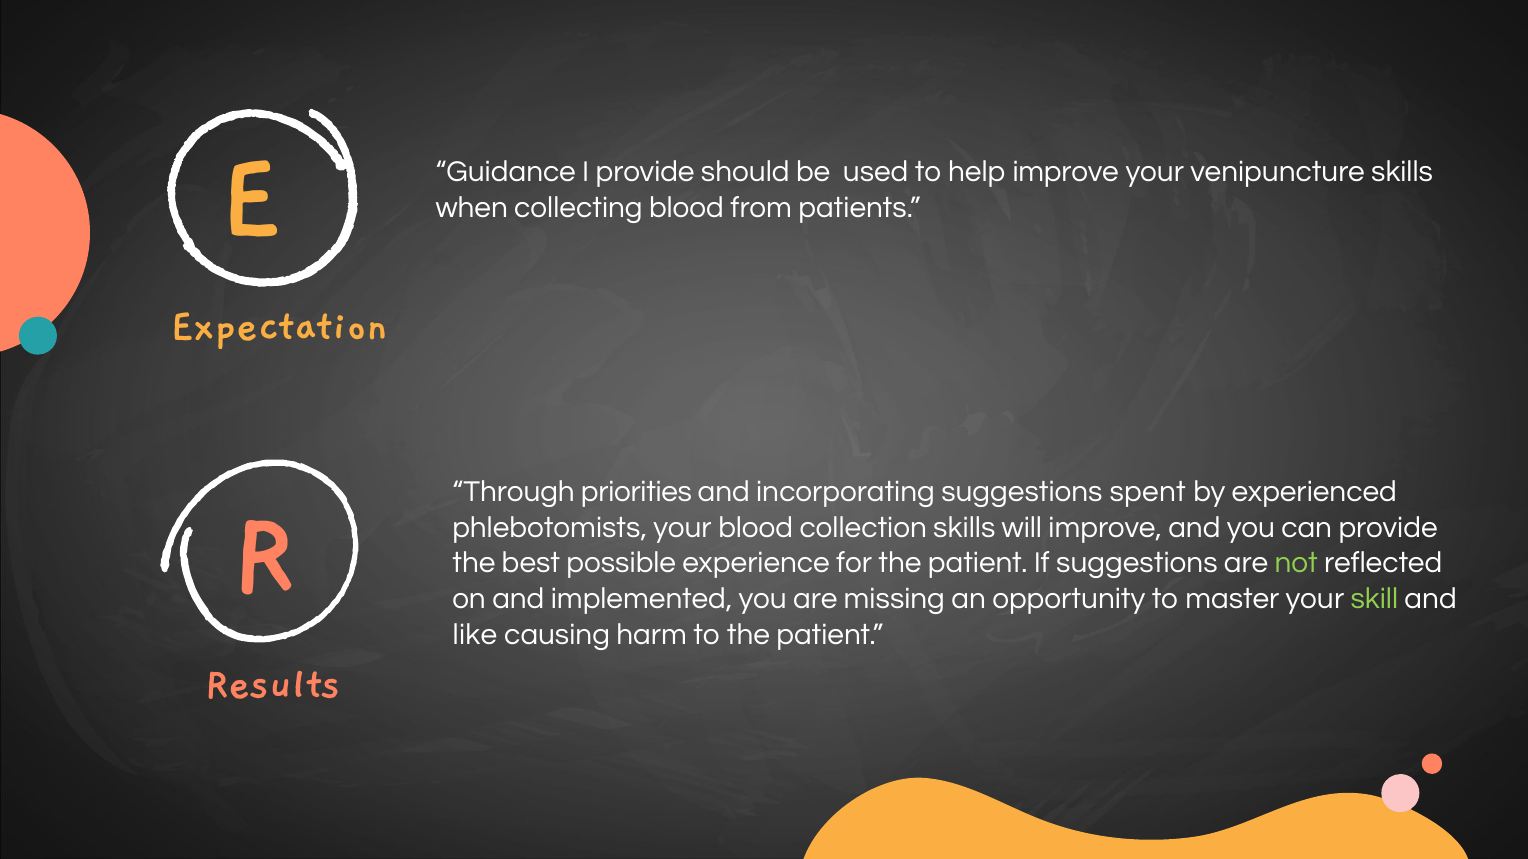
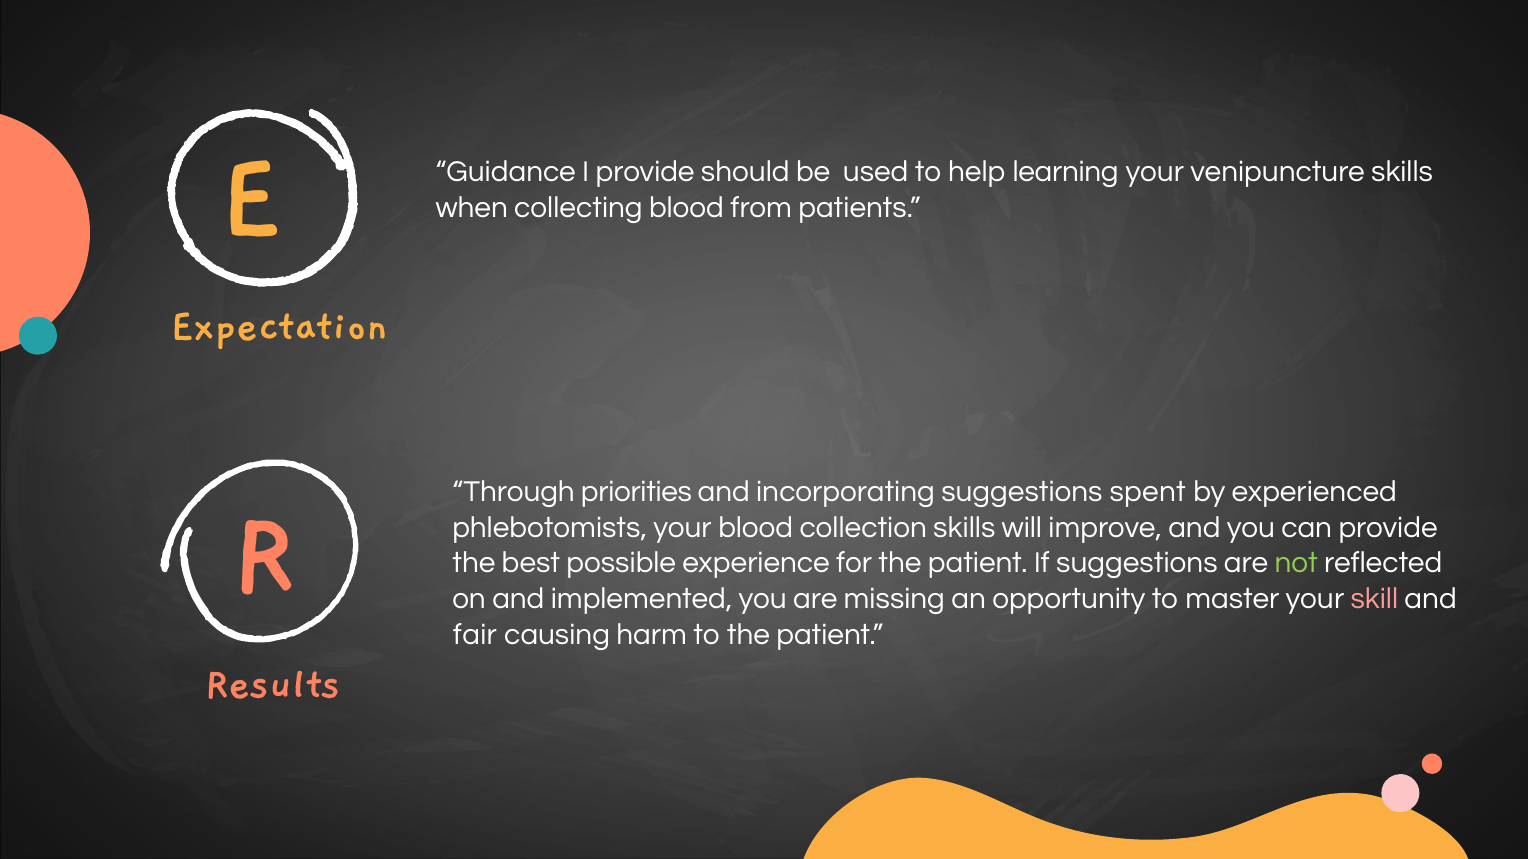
help improve: improve -> learning
skill colour: light green -> pink
like: like -> fair
